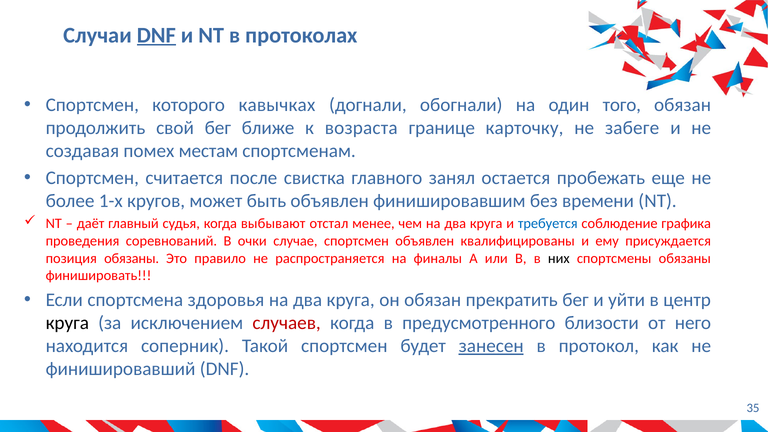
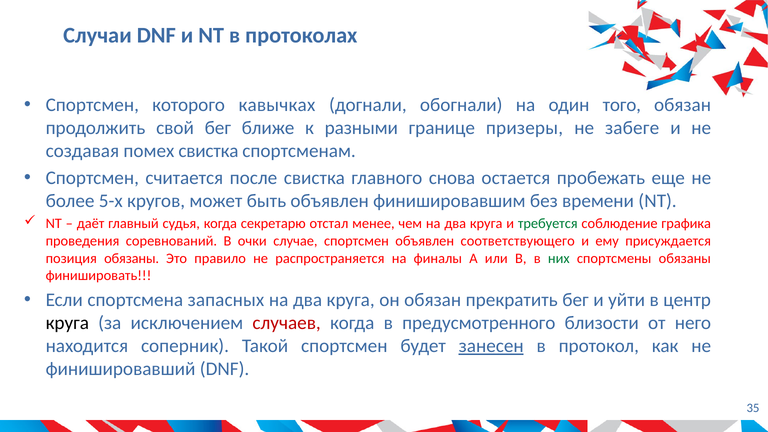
DNF at (156, 35) underline: present -> none
возраста: возраста -> разными
карточку: карточку -> призеры
помех местам: местам -> свистка
занял: занял -> снова
1-х: 1-х -> 5-х
выбывают: выбывают -> секретарю
требуется colour: blue -> green
квалифицированы: квалифицированы -> соответствующего
них colour: black -> green
здоровья: здоровья -> запасных
